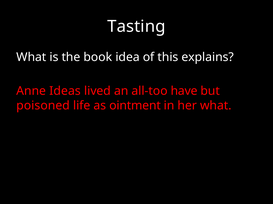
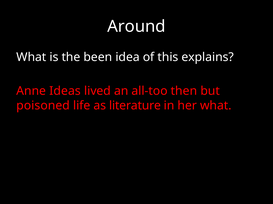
Tasting: Tasting -> Around
book: book -> been
have: have -> then
ointment: ointment -> literature
